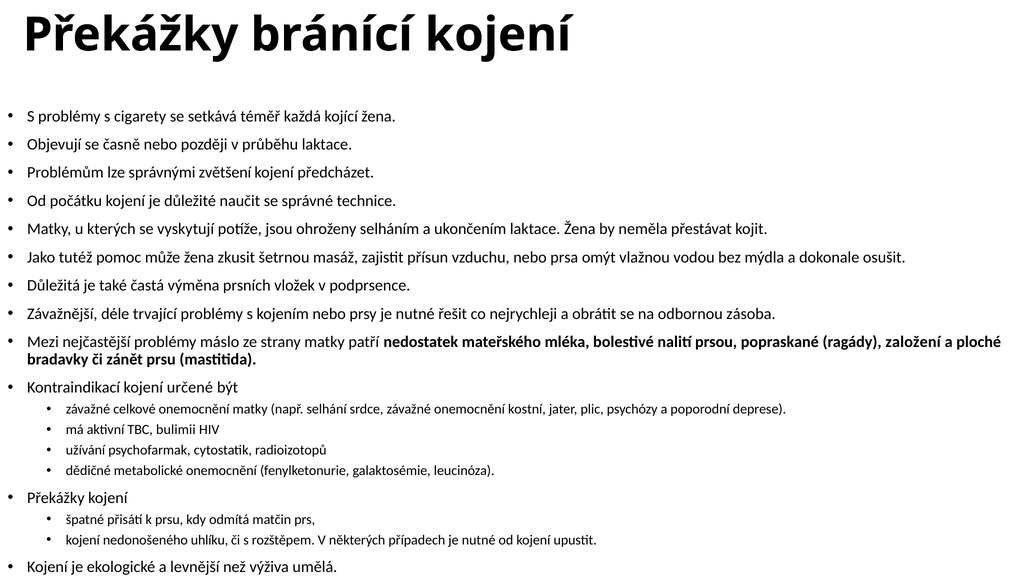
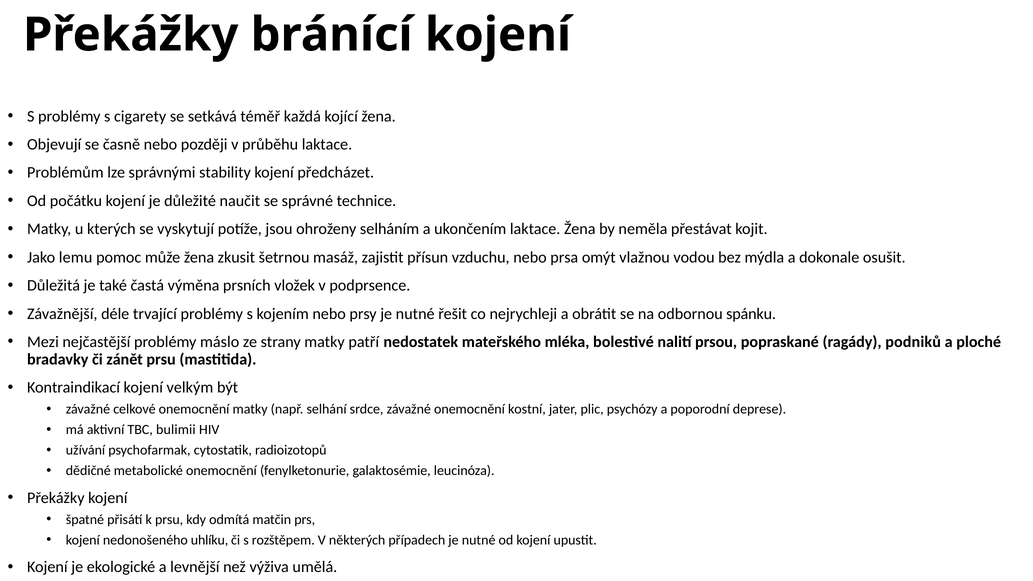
zvětšení: zvětšení -> stability
tutéž: tutéž -> lemu
zásoba: zásoba -> spánku
založení: založení -> podniků
určené: určené -> velkým
